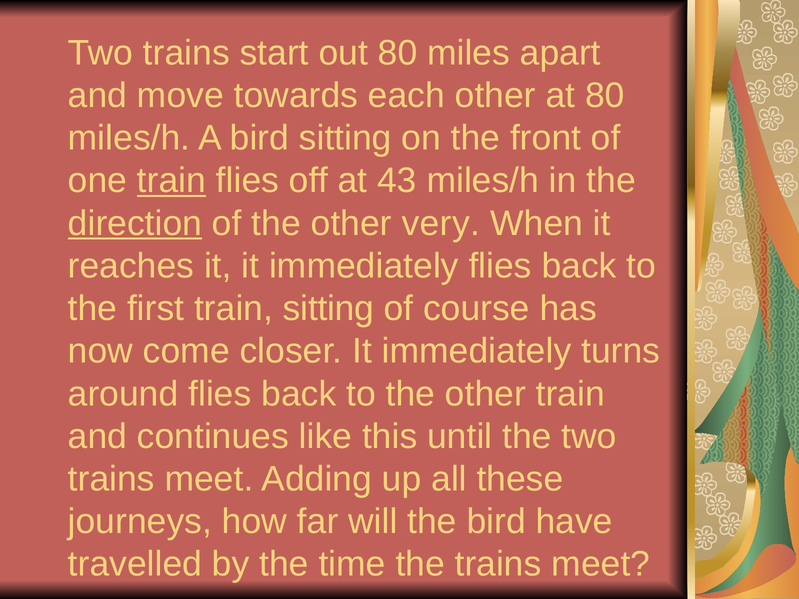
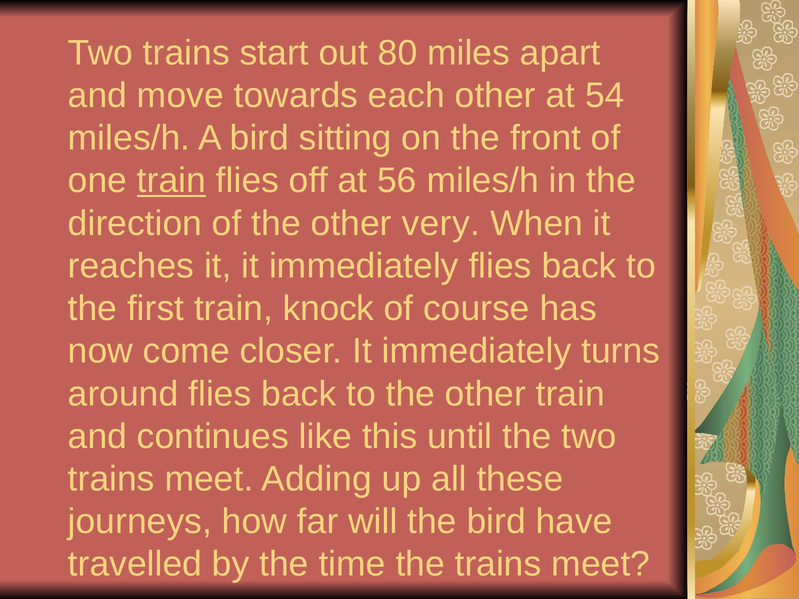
at 80: 80 -> 54
43: 43 -> 56
direction underline: present -> none
train sitting: sitting -> knock
